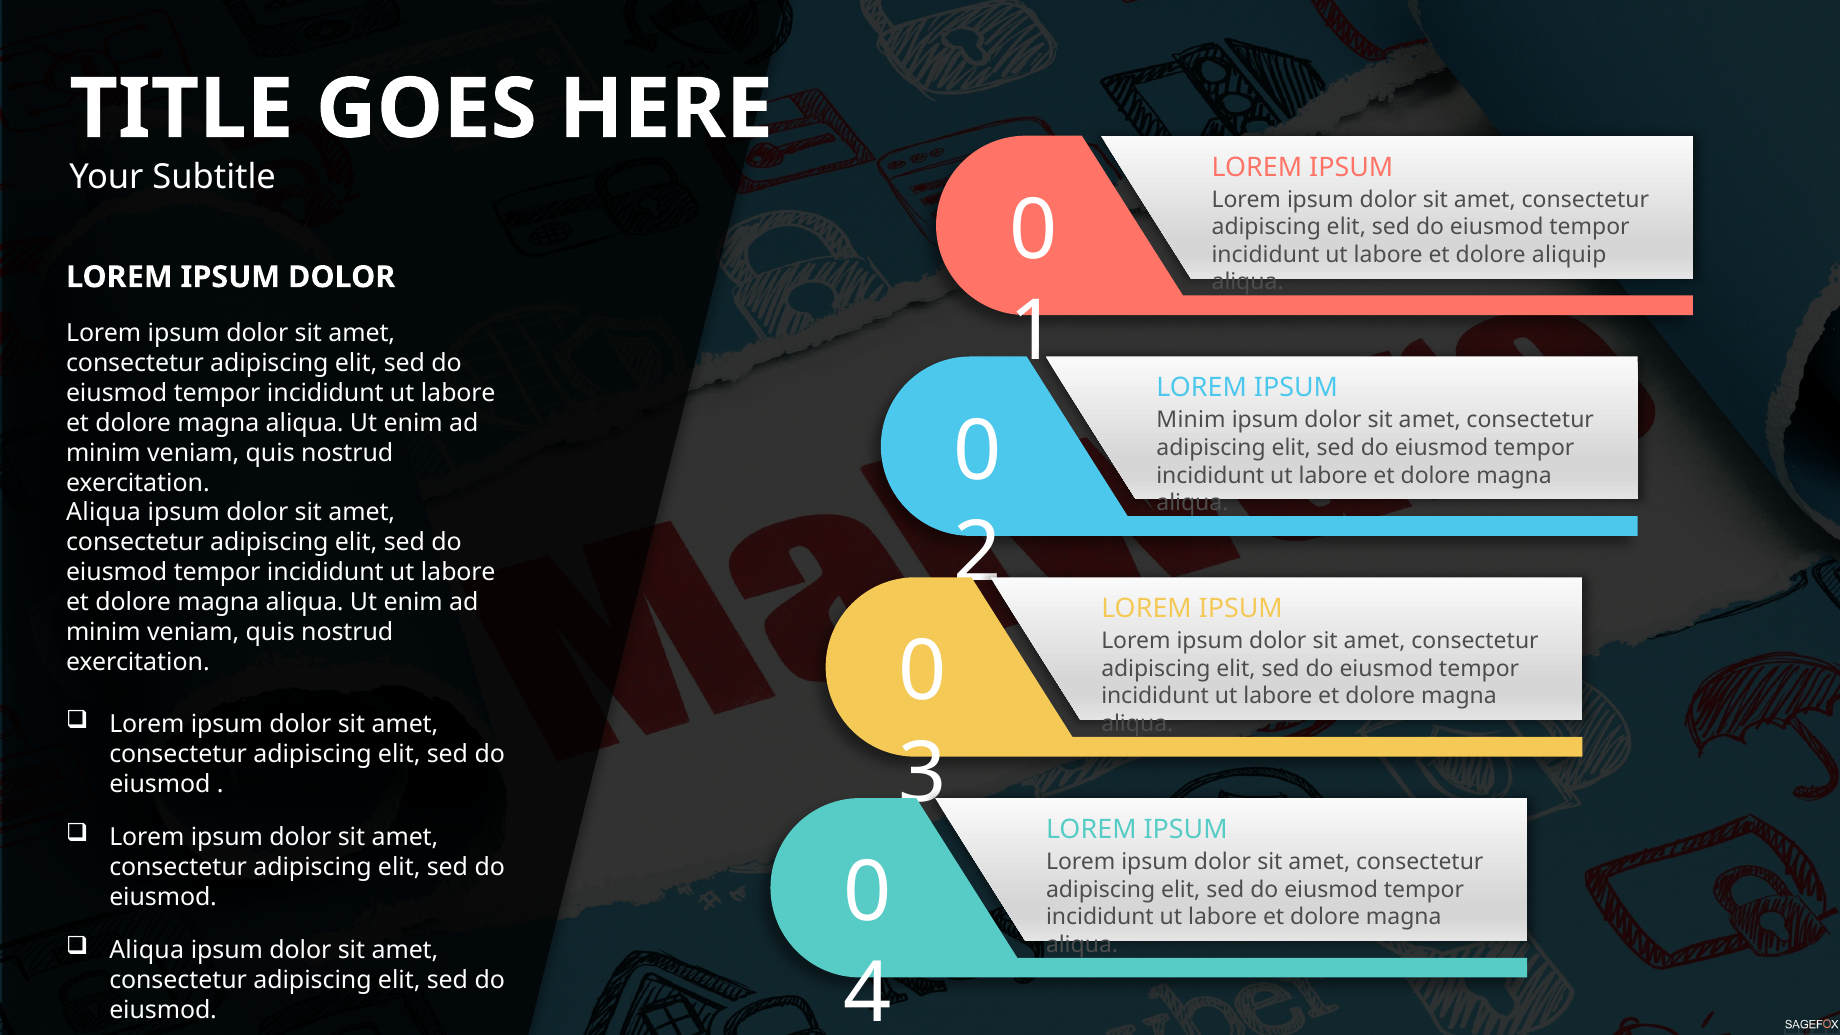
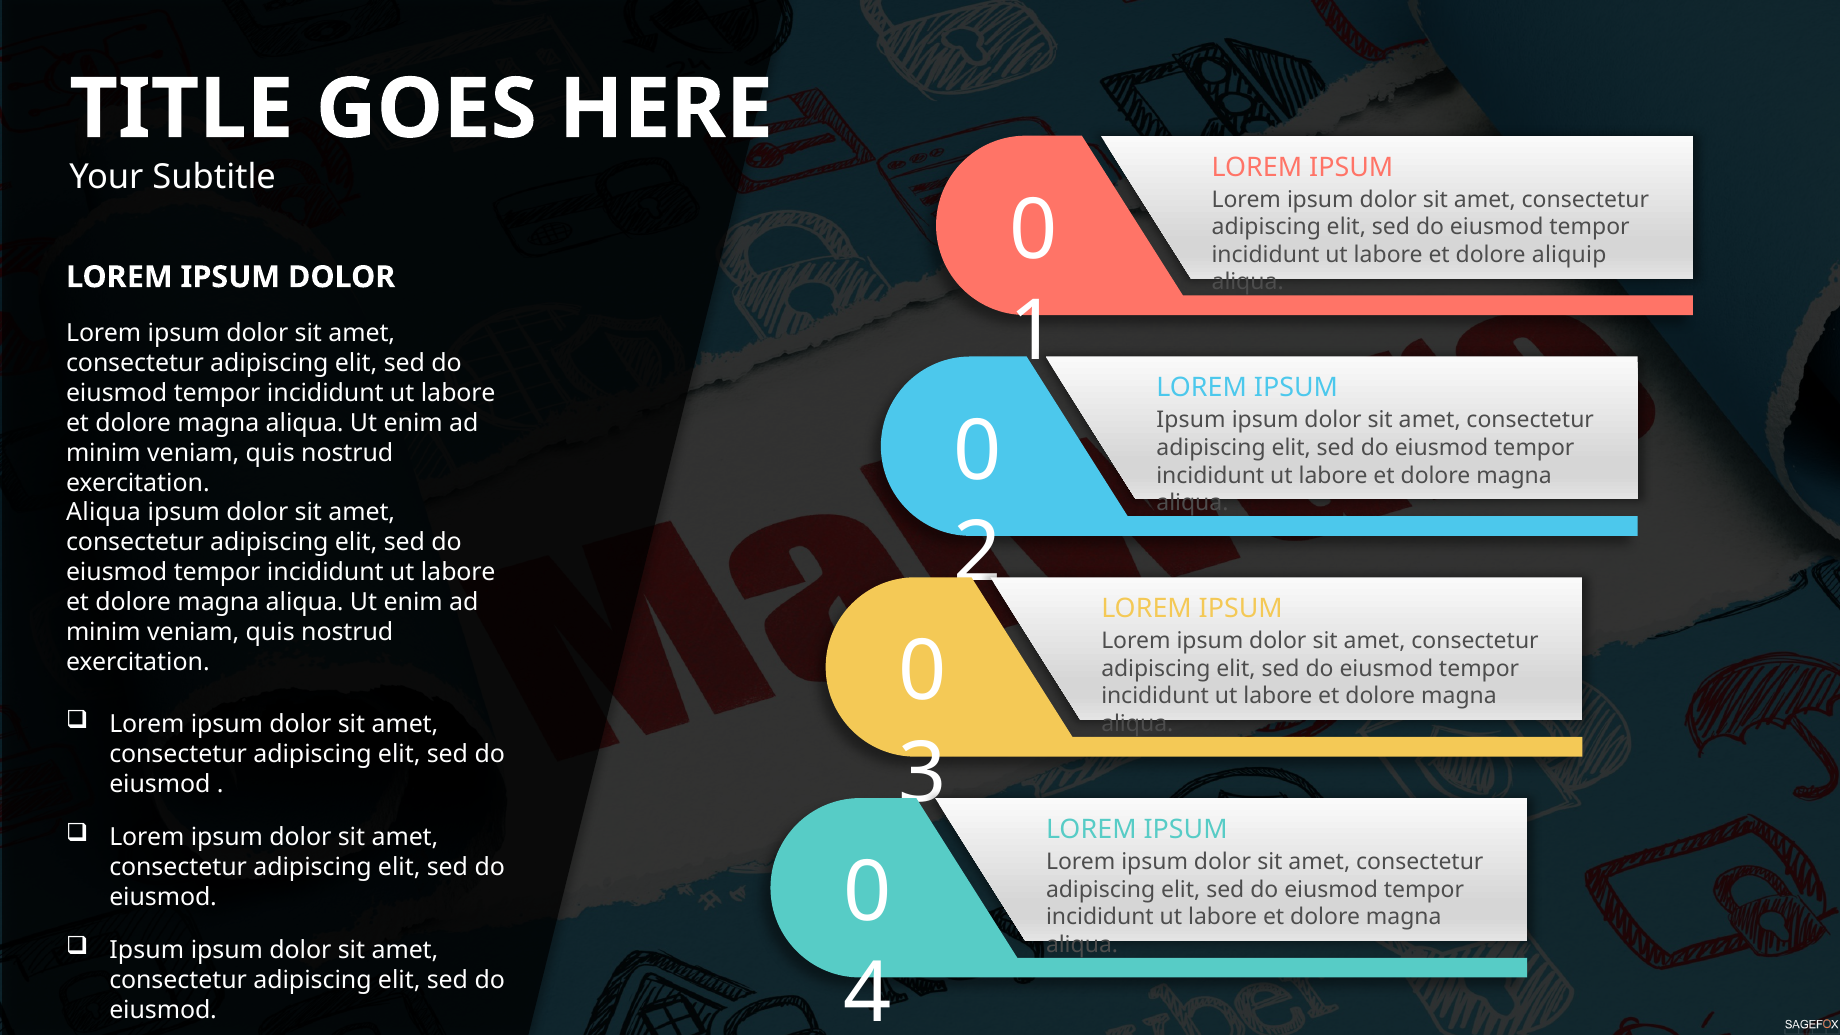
Minim at (1191, 420): Minim -> Ipsum
Aliqua at (147, 950): Aliqua -> Ipsum
